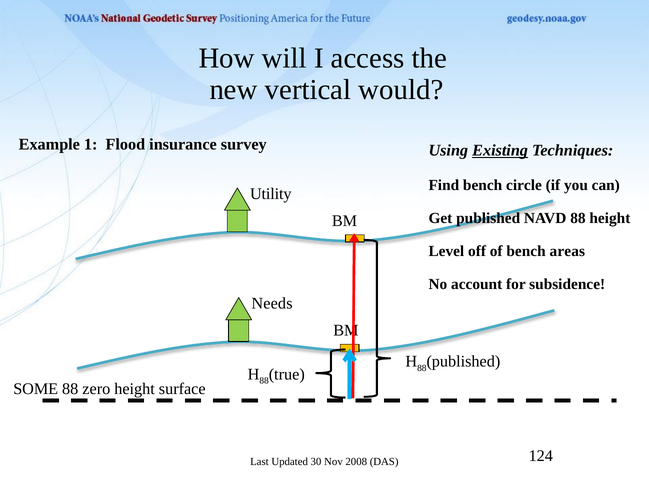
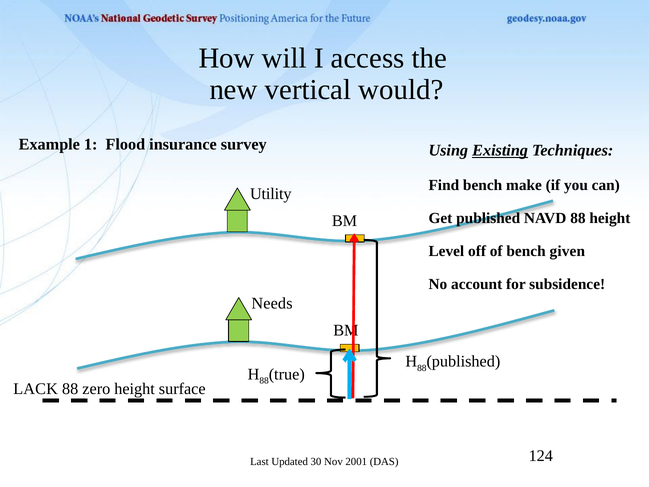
circle: circle -> make
areas: areas -> given
SOME: SOME -> LACK
2008: 2008 -> 2001
